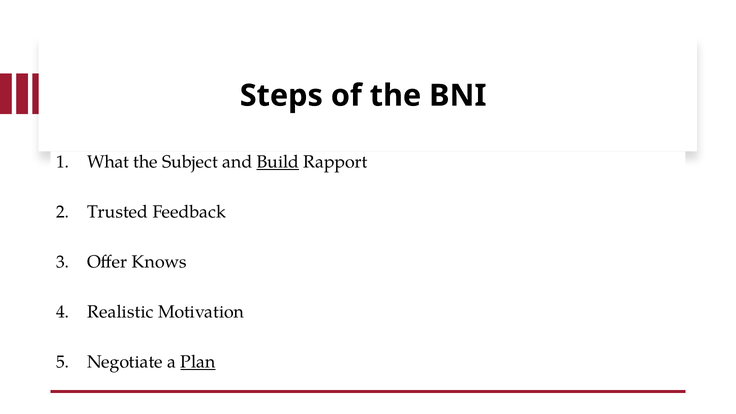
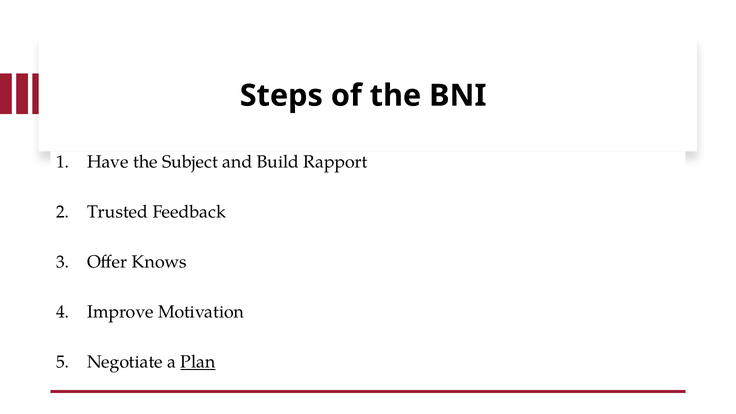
What: What -> Have
Build underline: present -> none
Realistic: Realistic -> Improve
